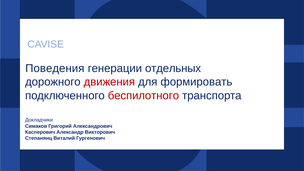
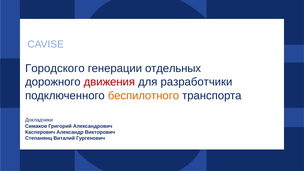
Поведения: Поведения -> Городского
формировать: формировать -> разработчики
беспилотного colour: red -> orange
